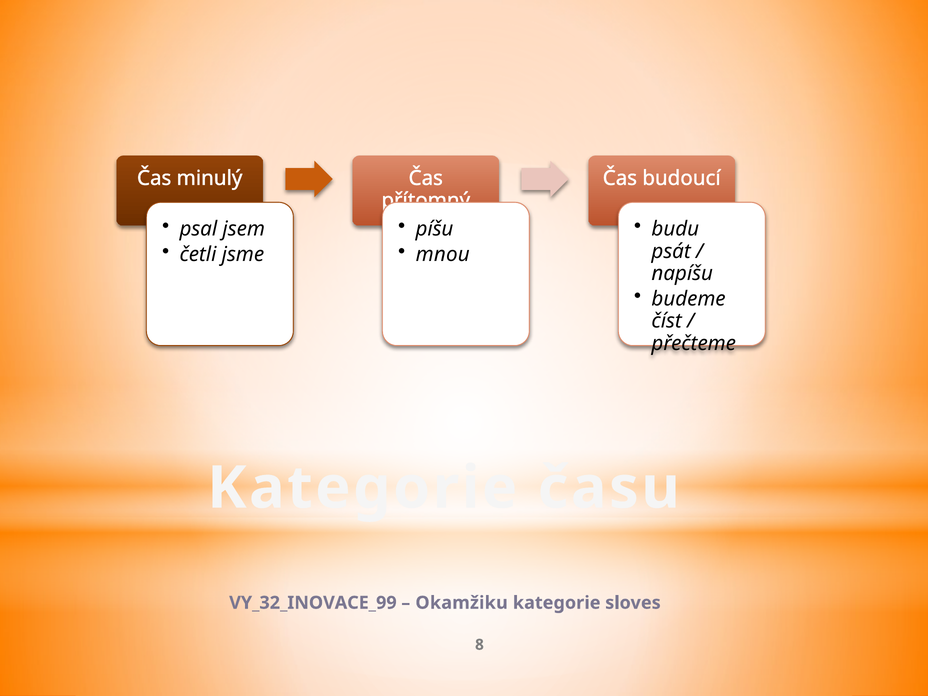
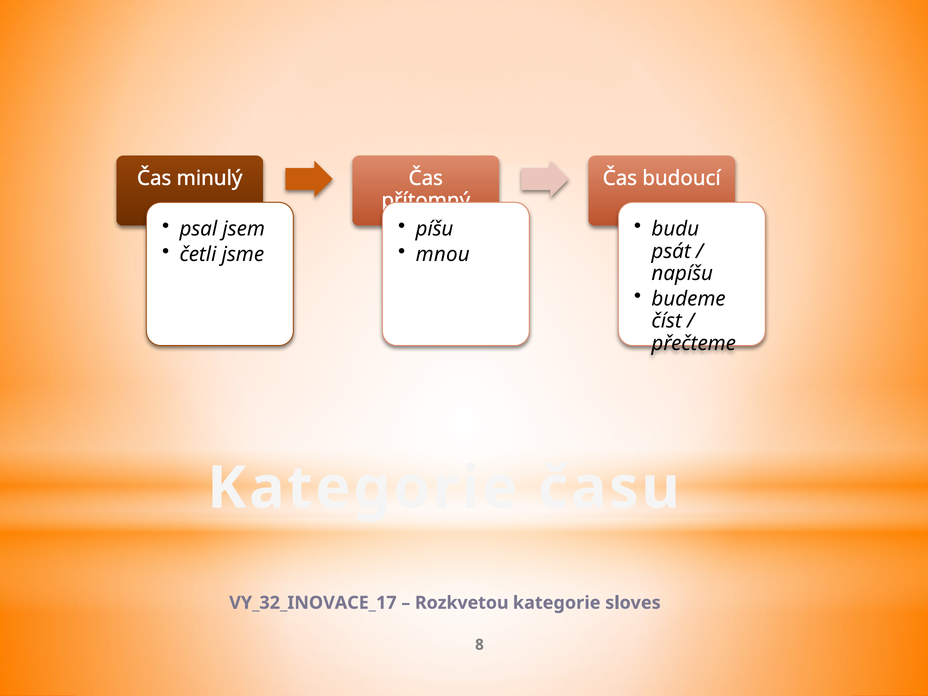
VY_32_INOVACE_99: VY_32_INOVACE_99 -> VY_32_INOVACE_17
Okamžiku: Okamžiku -> Rozkvetou
